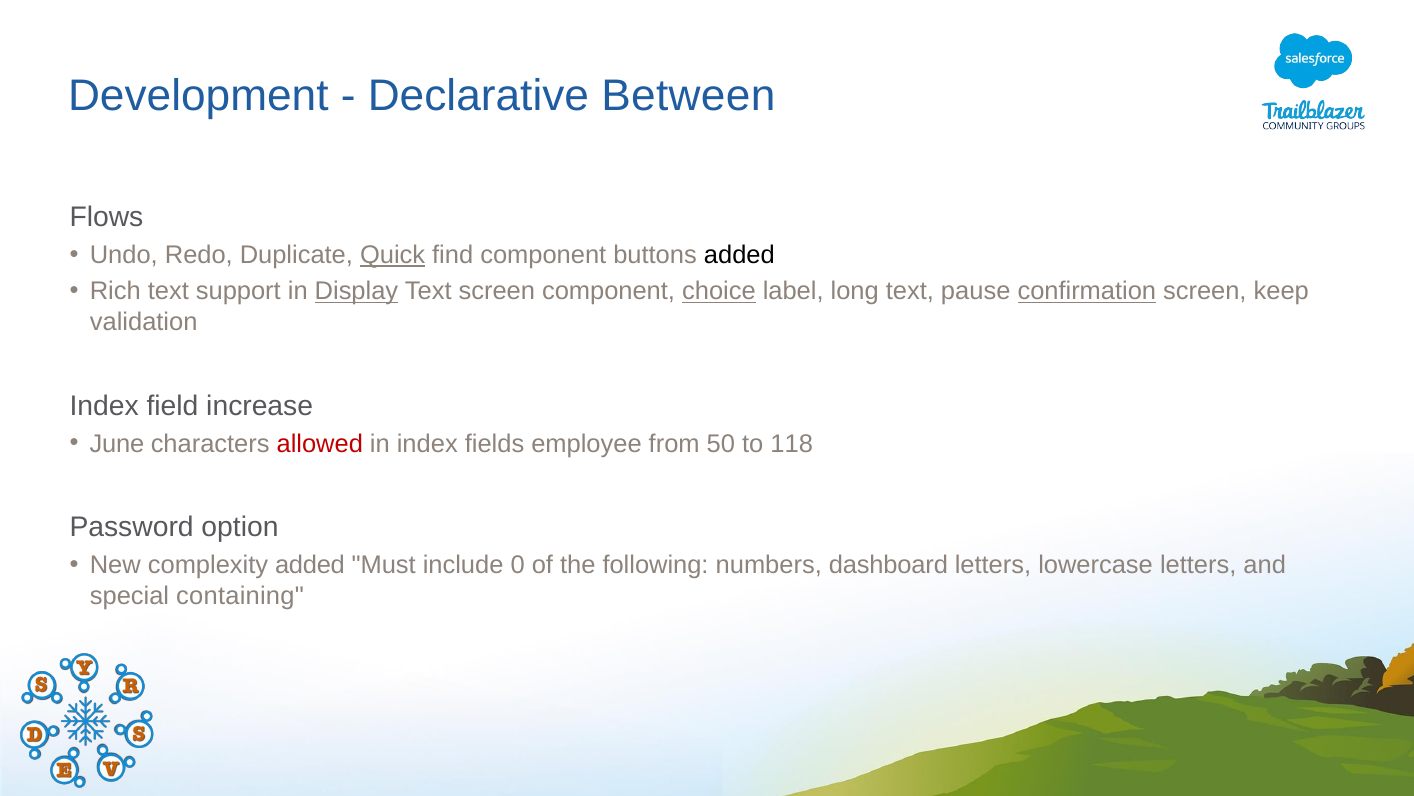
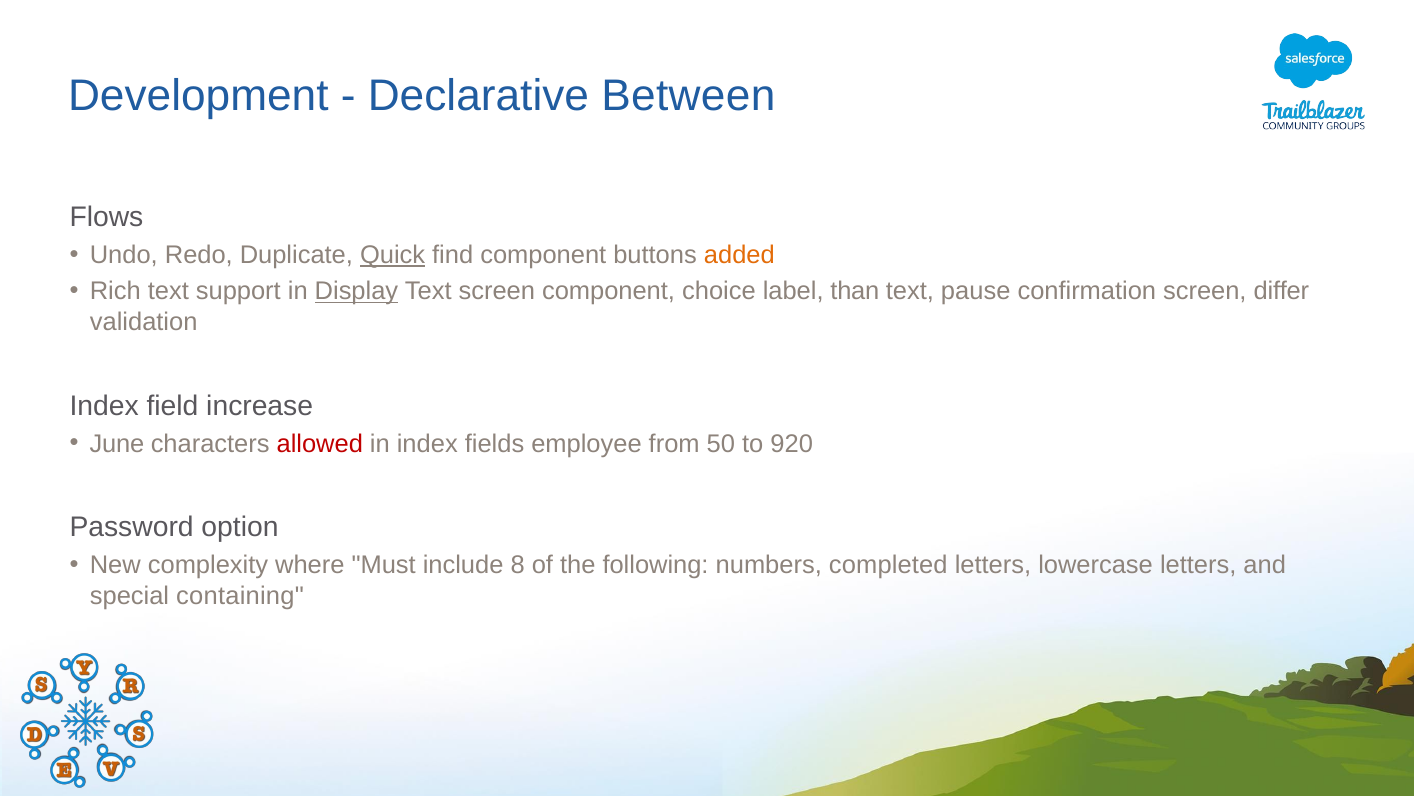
added at (739, 255) colour: black -> orange
choice underline: present -> none
long: long -> than
confirmation underline: present -> none
keep: keep -> differ
118: 118 -> 920
complexity added: added -> where
0: 0 -> 8
dashboard: dashboard -> completed
